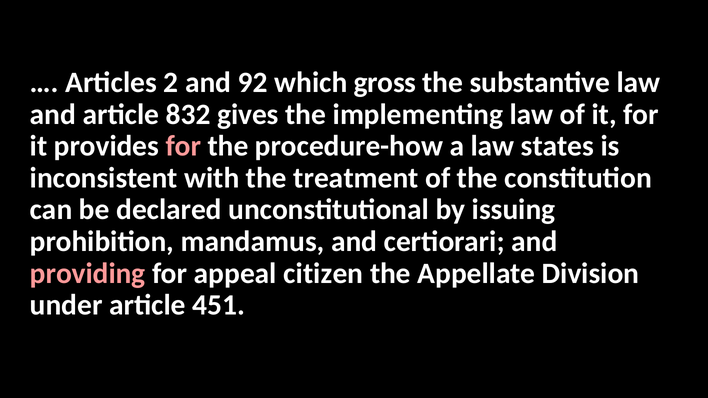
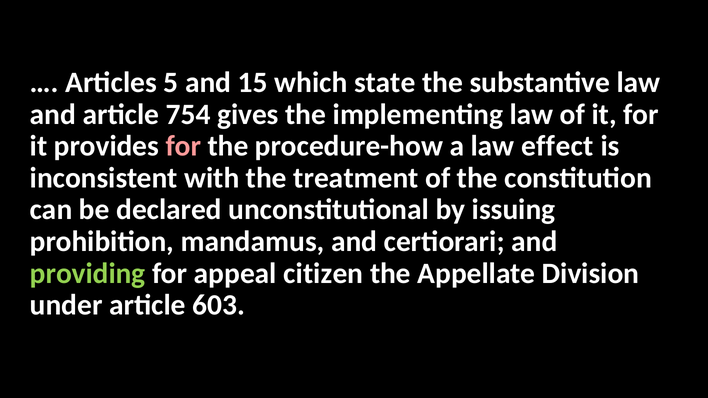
2: 2 -> 5
92: 92 -> 15
gross: gross -> state
832: 832 -> 754
states: states -> effect
providing colour: pink -> light green
451: 451 -> 603
